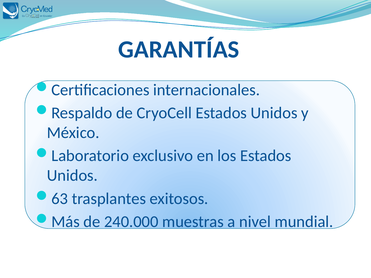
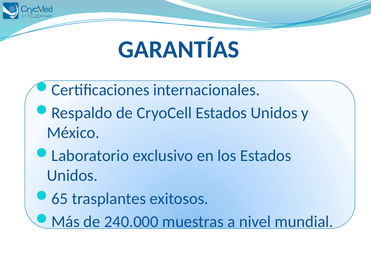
63: 63 -> 65
